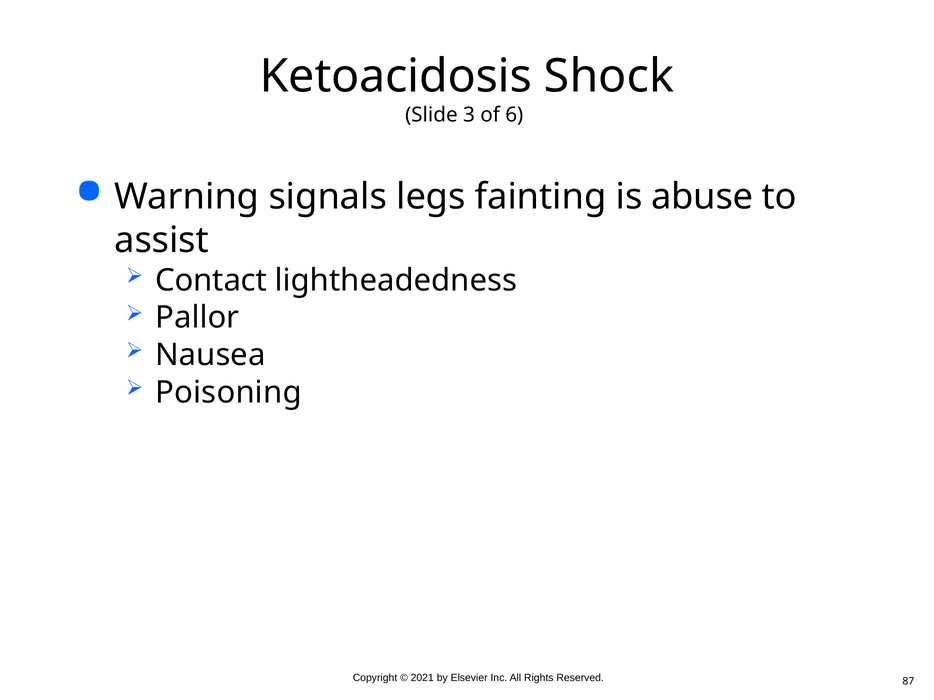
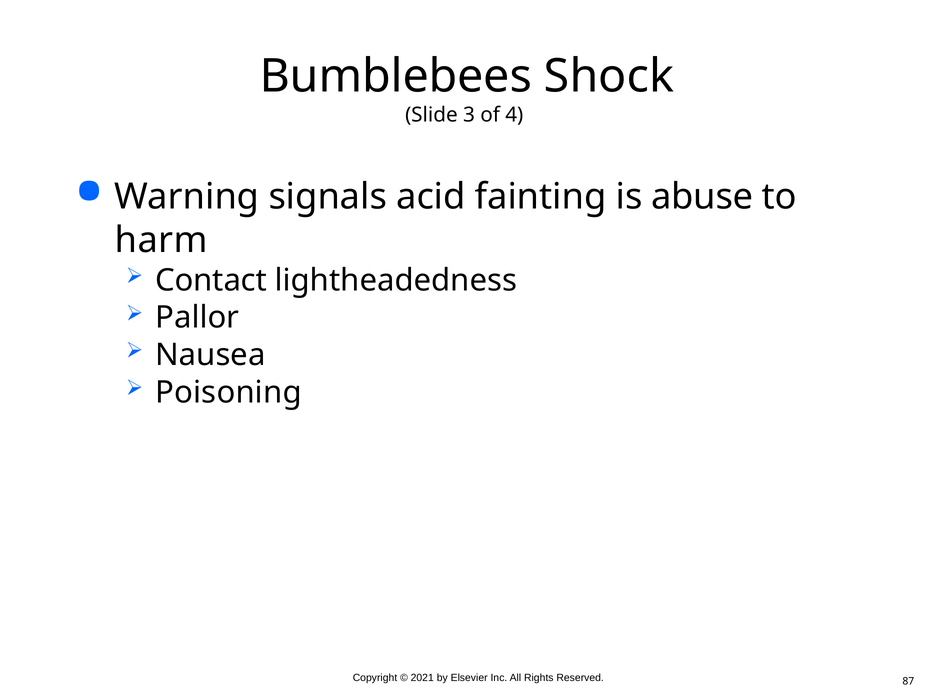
Ketoacidosis: Ketoacidosis -> Bumblebees
6: 6 -> 4
legs: legs -> acid
assist: assist -> harm
